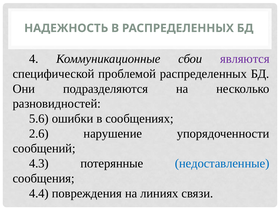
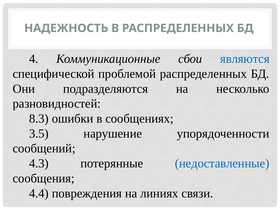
являются colour: purple -> blue
5.6: 5.6 -> 8.3
2.6: 2.6 -> 3.5
